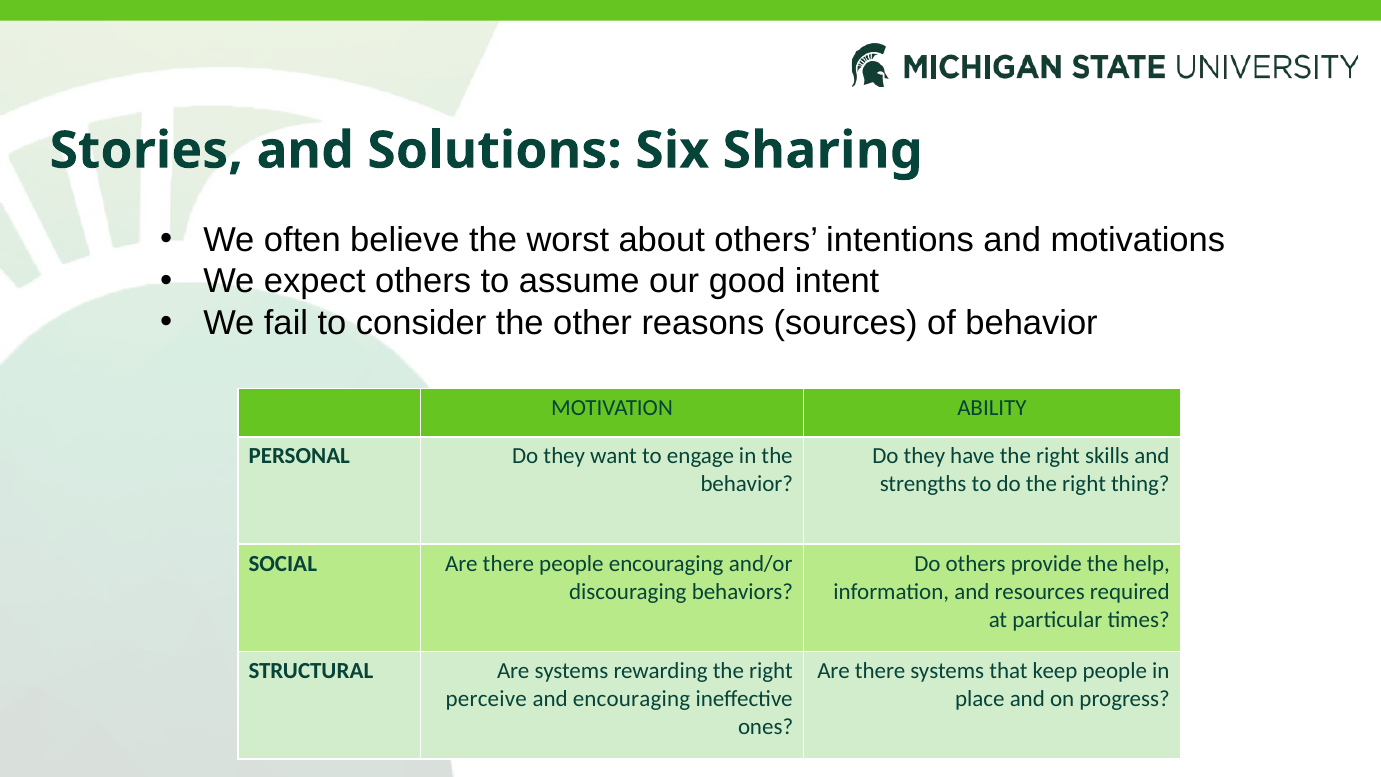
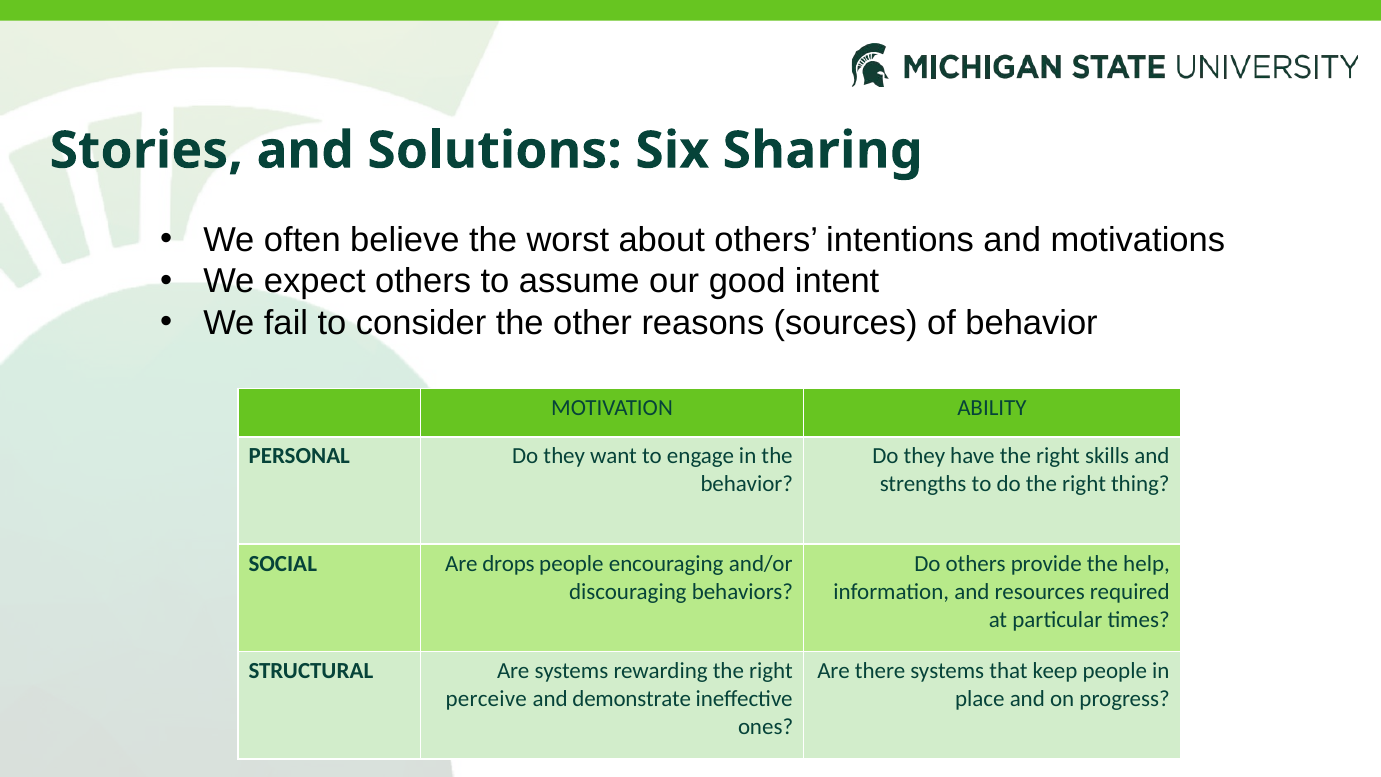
SOCIAL Are there: there -> drops
and encouraging: encouraging -> demonstrate
